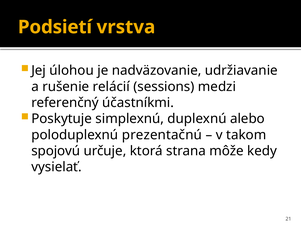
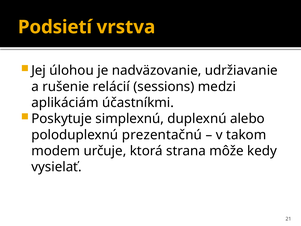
referenčný: referenčný -> aplikáciám
spojovú: spojovú -> modem
